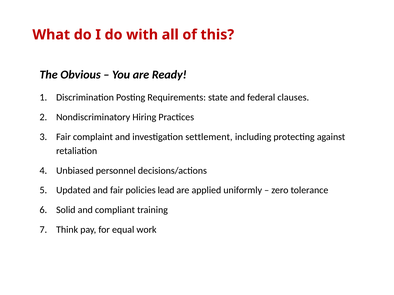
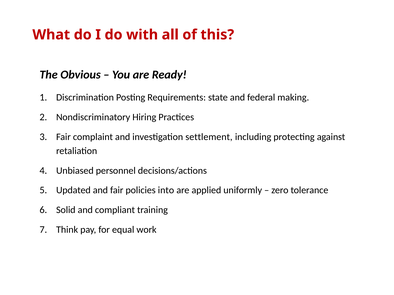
clauses: clauses -> making
lead: lead -> into
